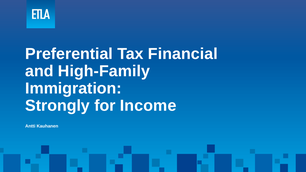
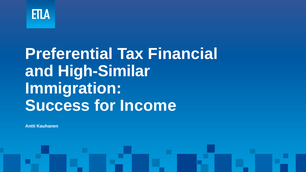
High-Family: High-Family -> High-Similar
Strongly: Strongly -> Success
